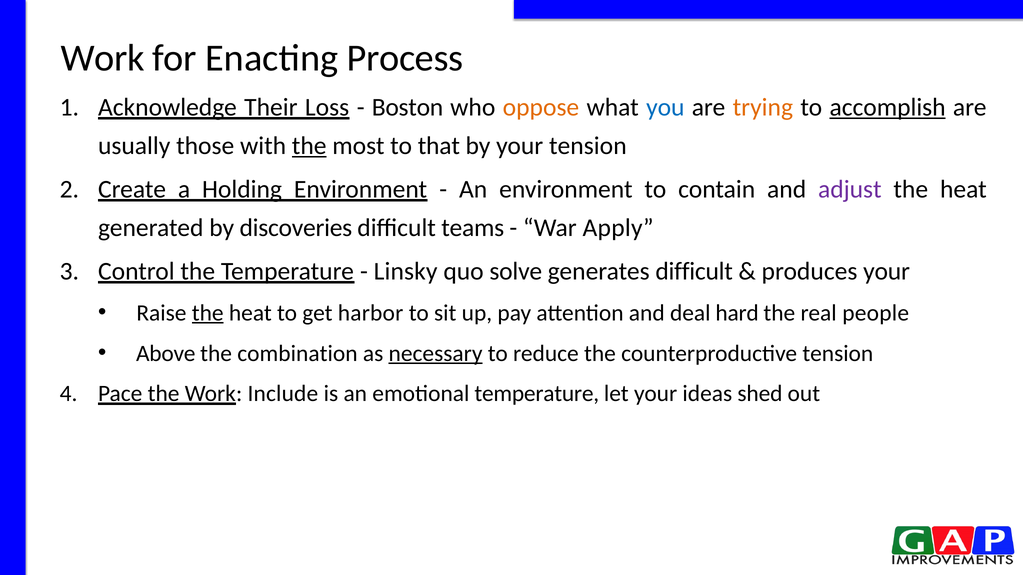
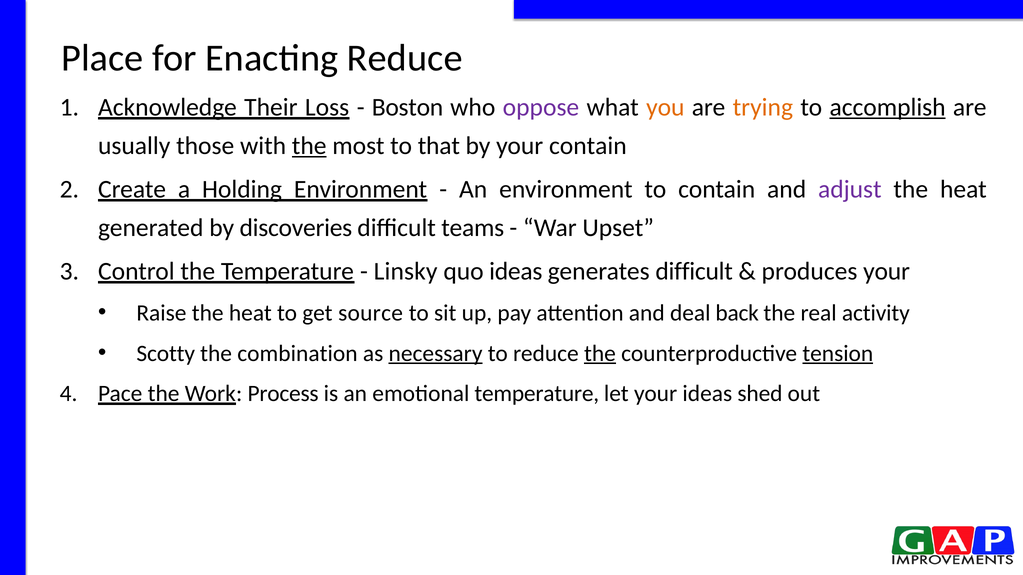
Work at (103, 58): Work -> Place
Enacting Process: Process -> Reduce
oppose colour: orange -> purple
you colour: blue -> orange
your tension: tension -> contain
Apply: Apply -> Upset
quo solve: solve -> ideas
the at (208, 313) underline: present -> none
harbor: harbor -> source
hard: hard -> back
people: people -> activity
Above: Above -> Scotty
the at (600, 354) underline: none -> present
tension at (838, 354) underline: none -> present
Include: Include -> Process
